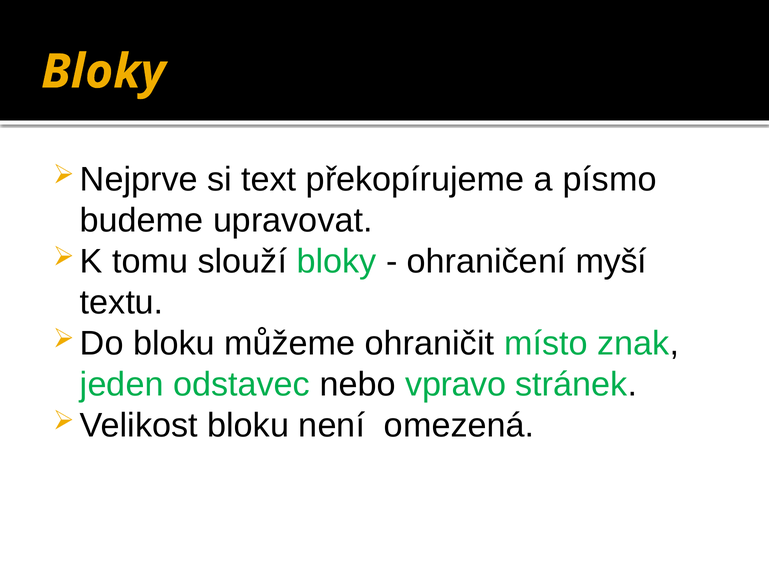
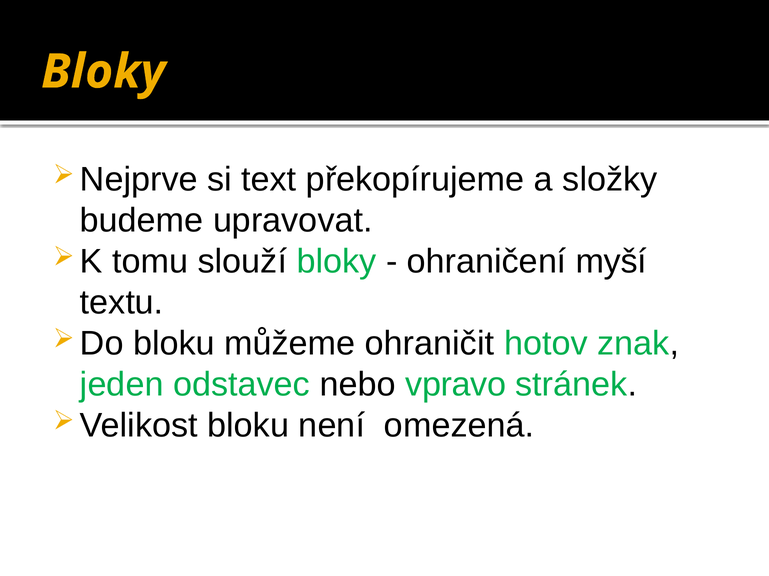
písmo: písmo -> složky
místo: místo -> hotov
